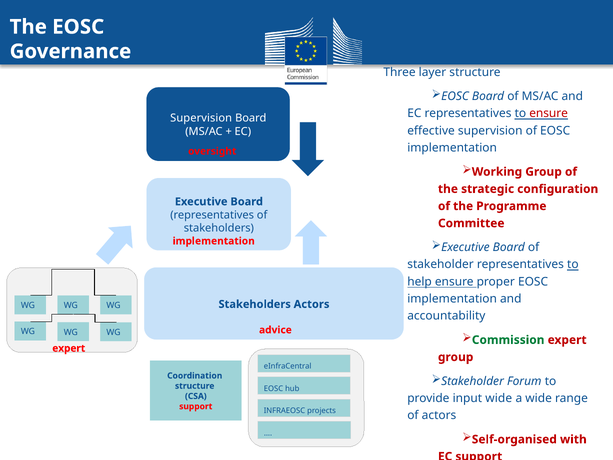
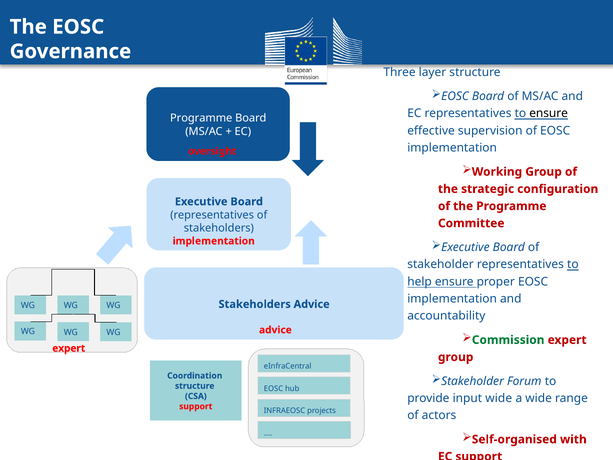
ensure at (549, 113) colour: red -> black
Supervision at (201, 118): Supervision -> Programme
Stakeholders Actors: Actors -> Advice
